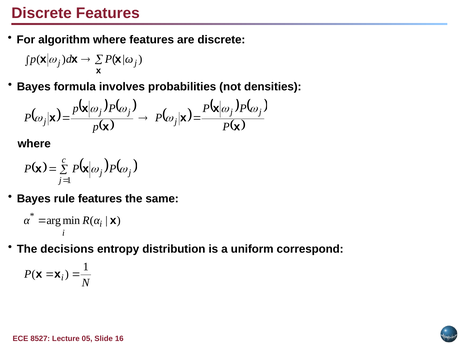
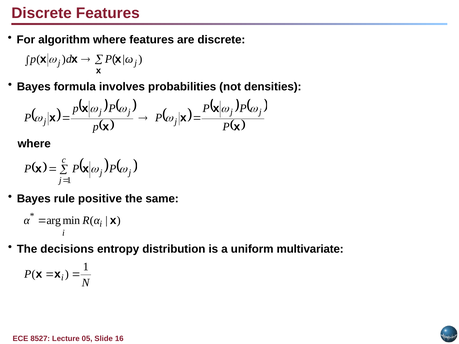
rule features: features -> positive
correspond: correspond -> multivariate
